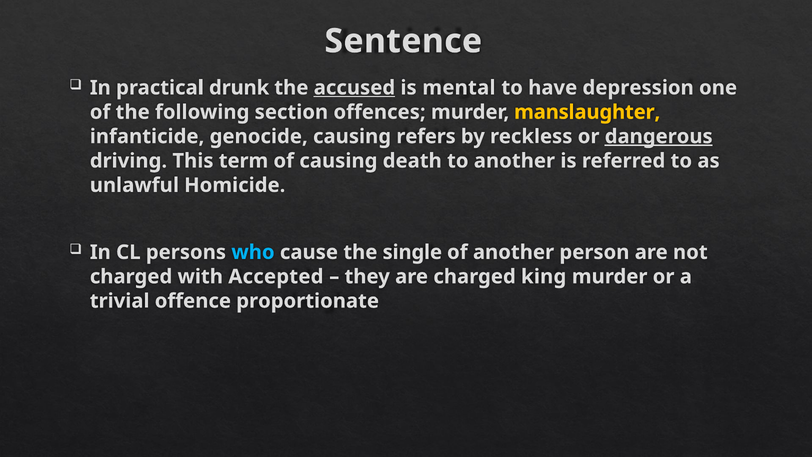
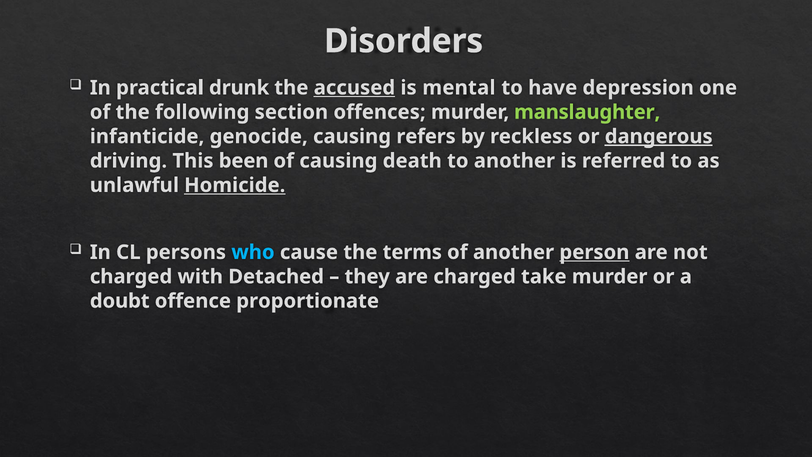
Sentence: Sentence -> Disorders
manslaughter colour: yellow -> light green
term: term -> been
Homicide underline: none -> present
single: single -> terms
person underline: none -> present
Accepted: Accepted -> Detached
king: king -> take
trivial: trivial -> doubt
